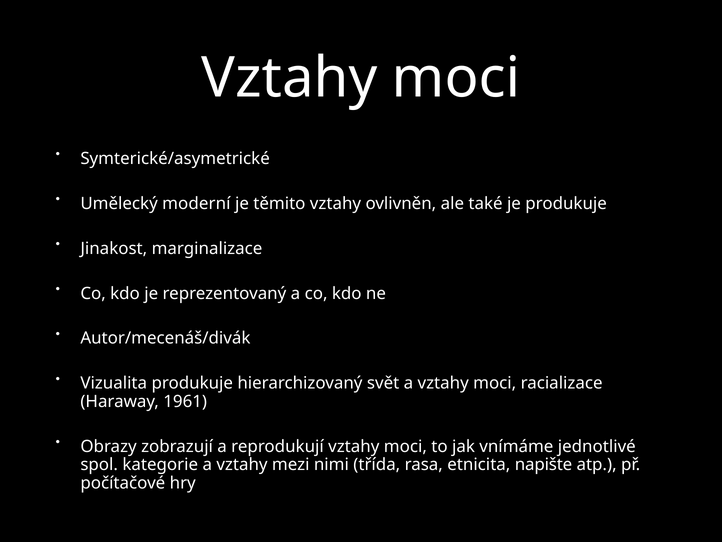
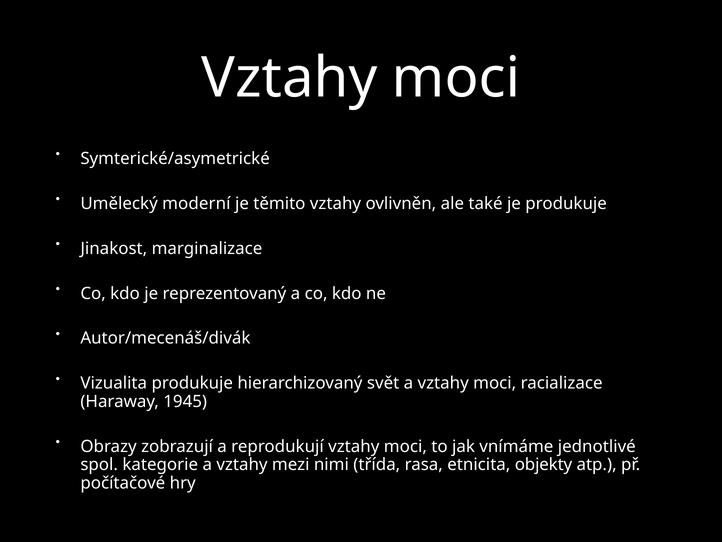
1961: 1961 -> 1945
napište: napište -> objekty
